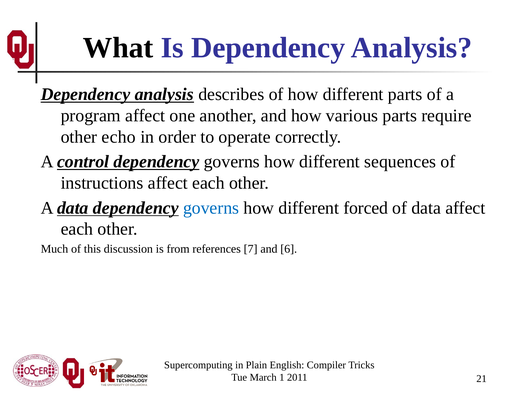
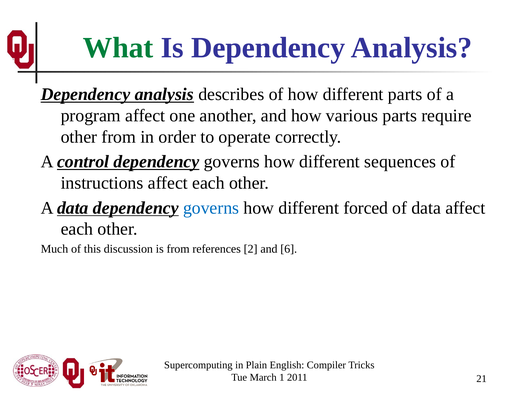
What colour: black -> green
other echo: echo -> from
7: 7 -> 2
